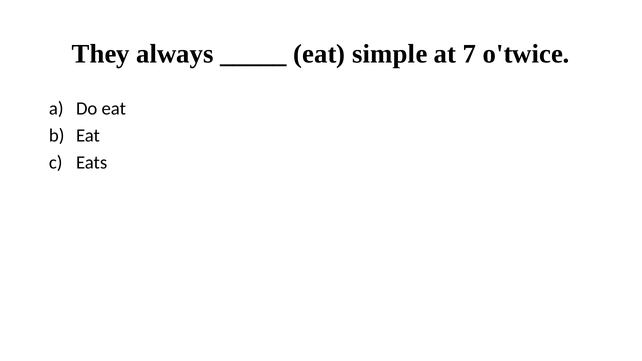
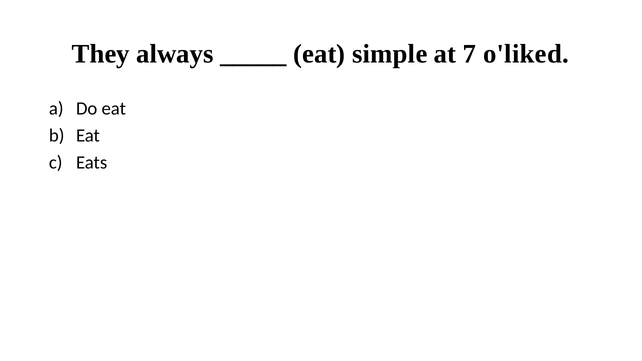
o'twice: o'twice -> o'liked
